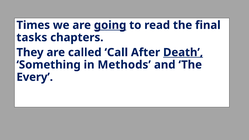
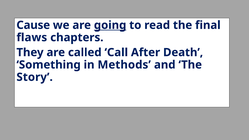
Times: Times -> Cause
tasks: tasks -> flaws
Death underline: present -> none
Every: Every -> Story
